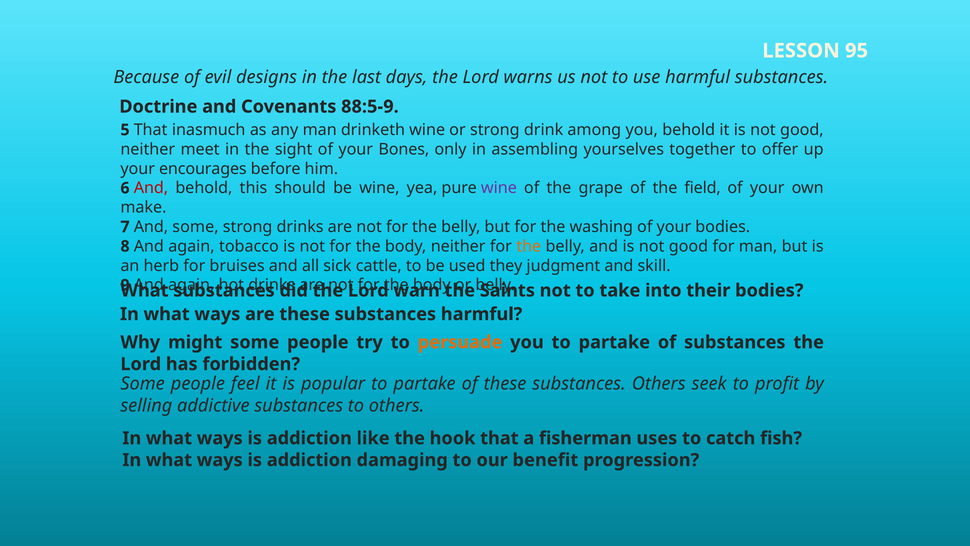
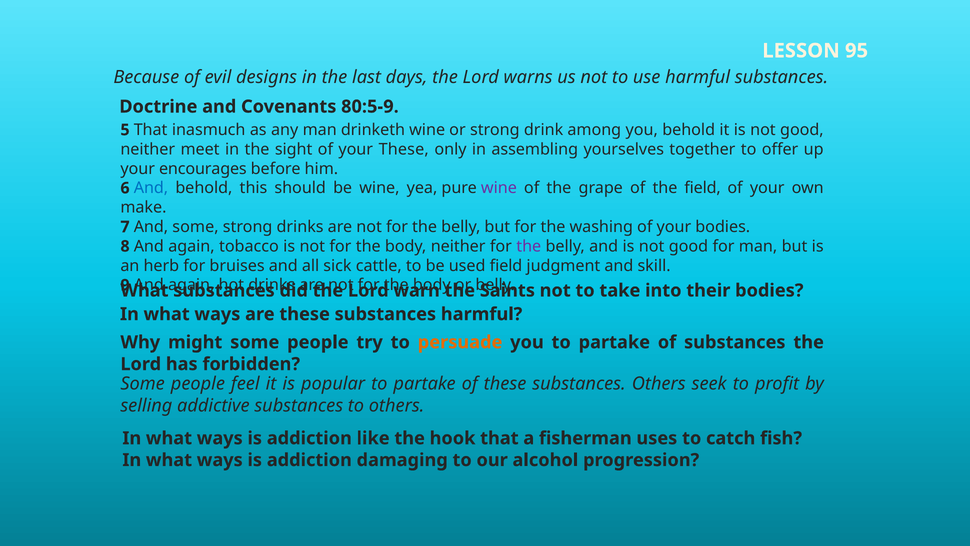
88:5-9: 88:5-9 -> 80:5-9
your Bones: Bones -> These
And at (151, 188) colour: red -> blue
the at (529, 246) colour: orange -> purple
used they: they -> field
benefit: benefit -> alcohol
